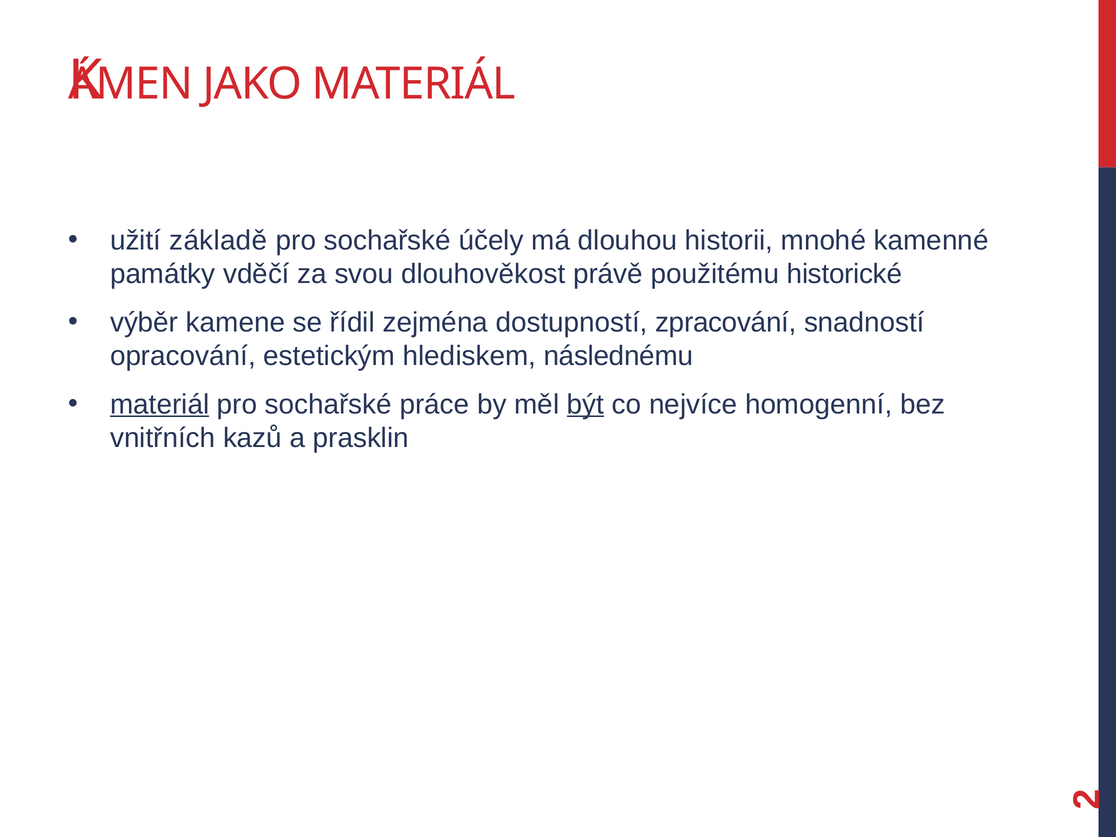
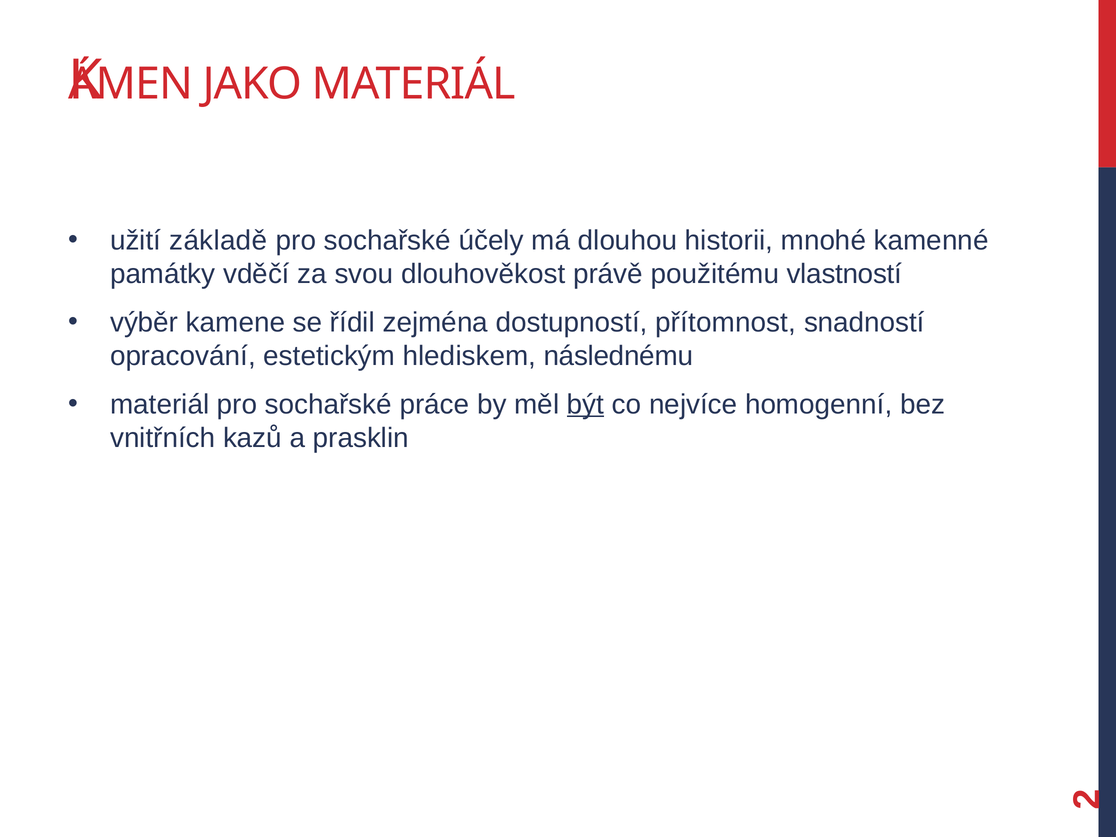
historické: historické -> vlastností
zpracování: zpracování -> přítomnost
materiál at (160, 404) underline: present -> none
